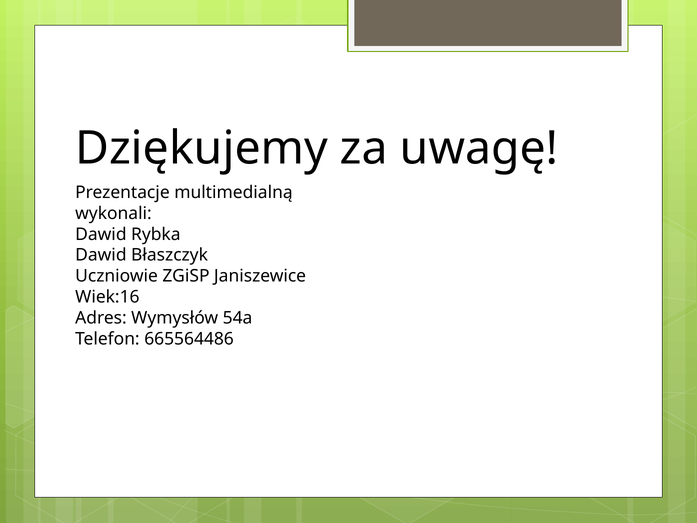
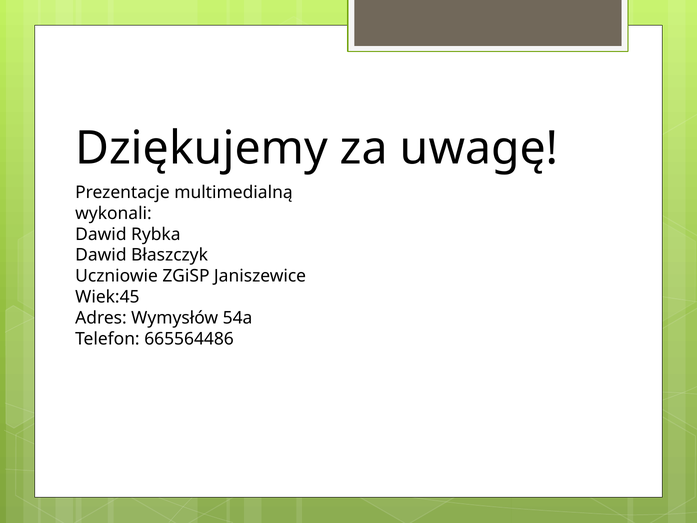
Wiek:16: Wiek:16 -> Wiek:45
